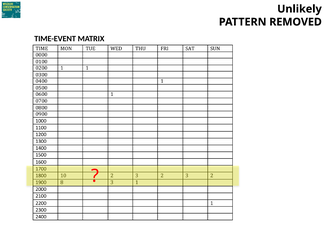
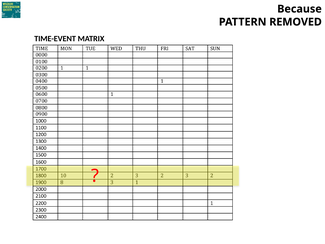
Unlikely: Unlikely -> Because
